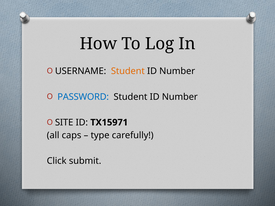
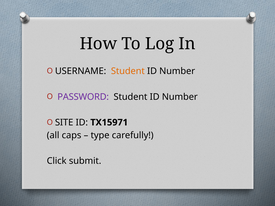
PASSWORD colour: blue -> purple
